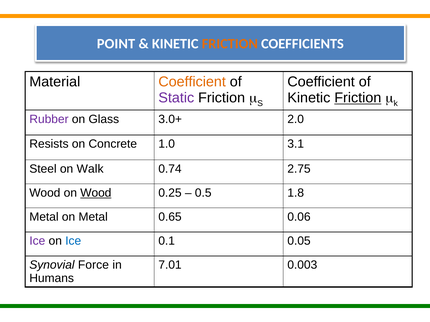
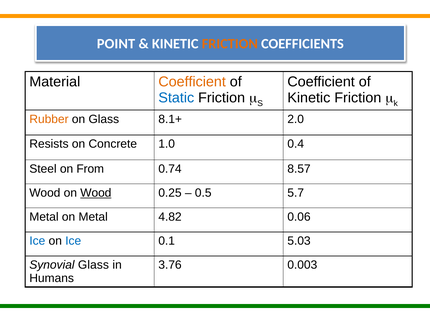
Static colour: purple -> blue
Friction at (358, 98) underline: present -> none
Rubber colour: purple -> orange
3.0+: 3.0+ -> 8.1+
3.1: 3.1 -> 0.4
Walk: Walk -> From
2.75: 2.75 -> 8.57
1.8: 1.8 -> 5.7
0.65: 0.65 -> 4.82
Ice at (37, 241) colour: purple -> blue
0.05: 0.05 -> 5.03
Synovial Force: Force -> Glass
7.01: 7.01 -> 3.76
